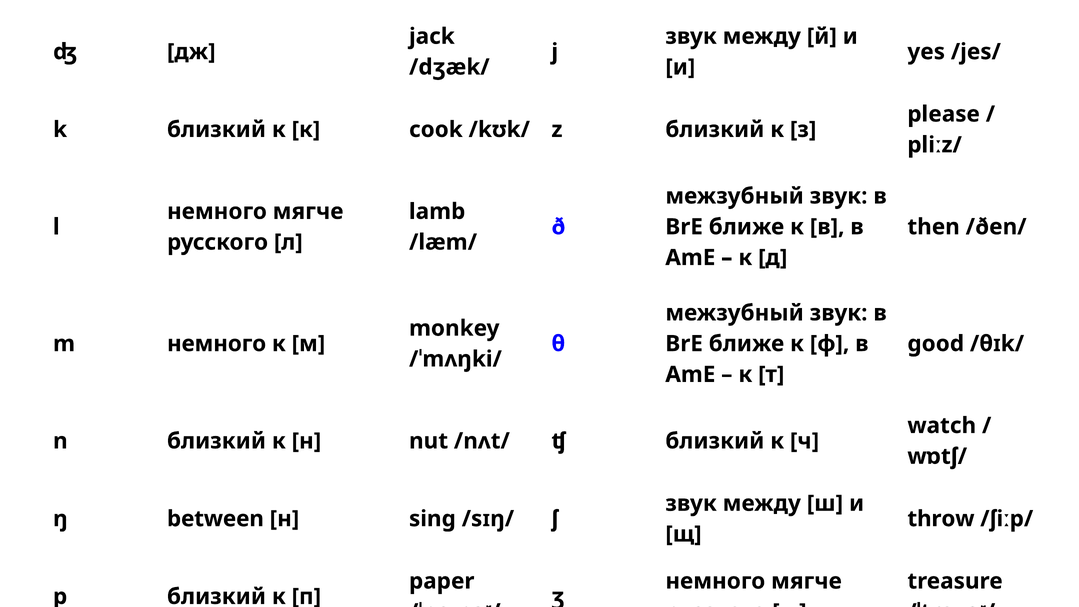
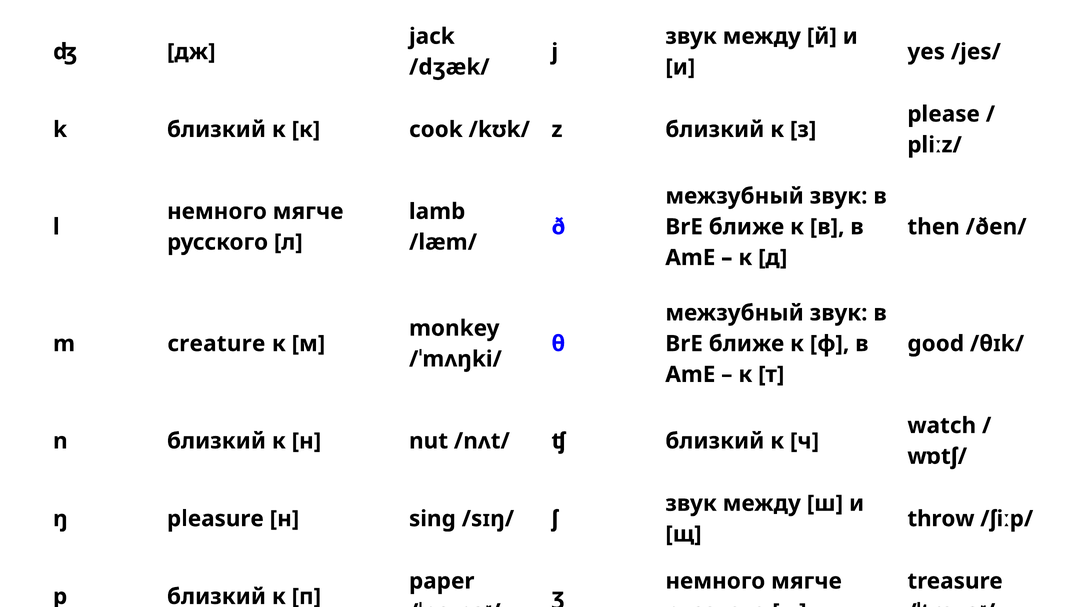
m немного: немного -> creature
between: between -> pleasure
